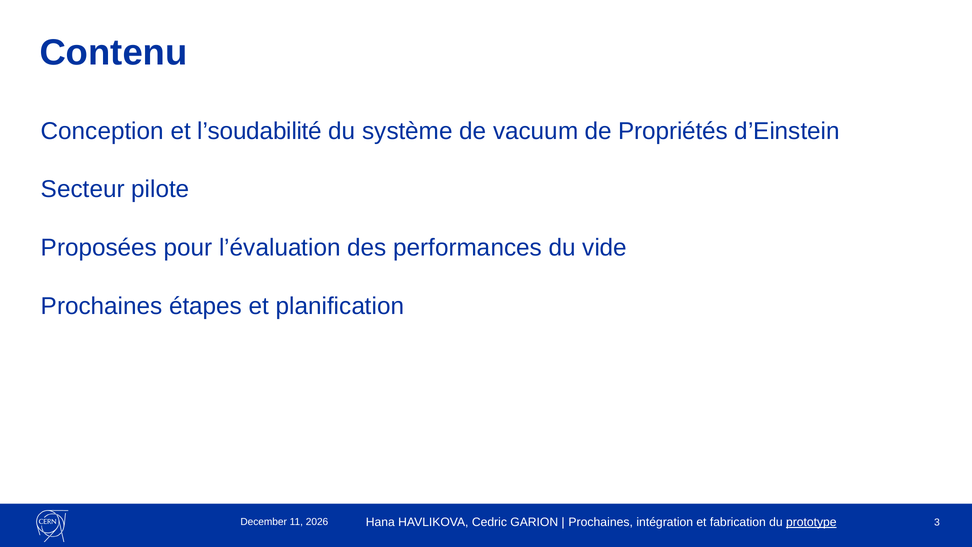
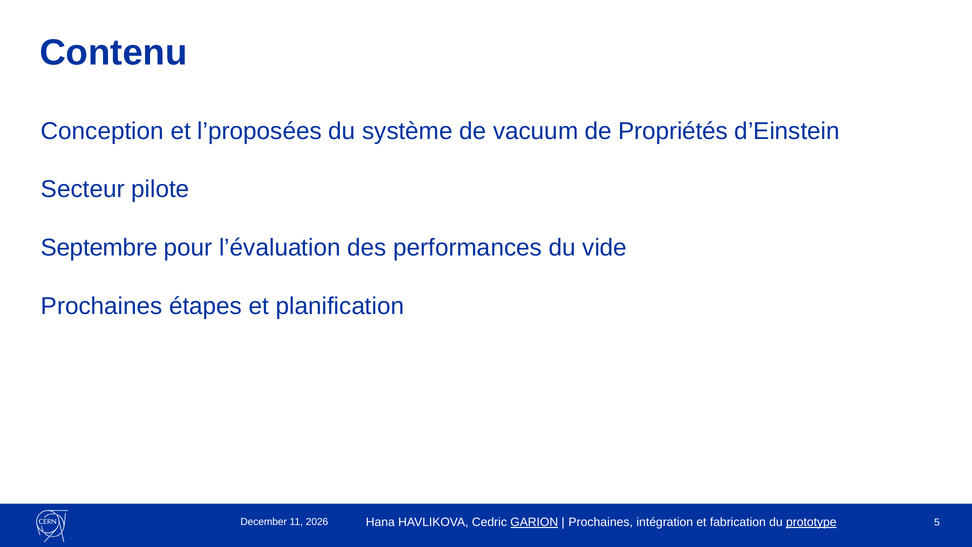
l’soudabilité: l’soudabilité -> l’proposées
Proposées: Proposées -> Septembre
GARION underline: none -> present
3: 3 -> 5
